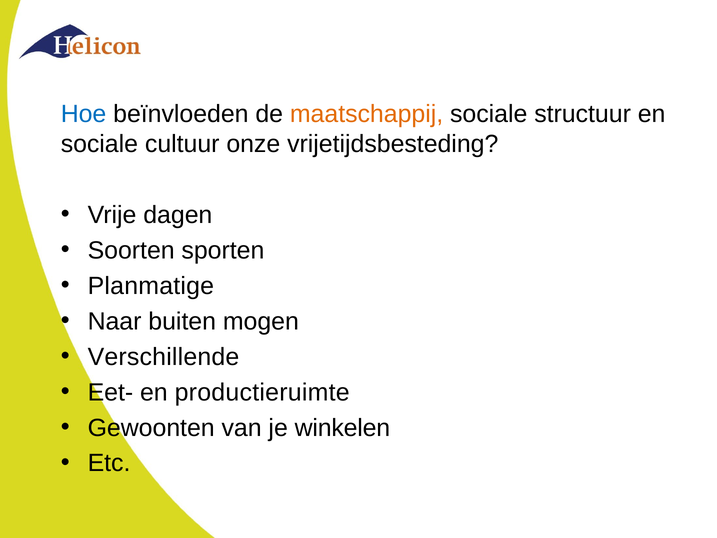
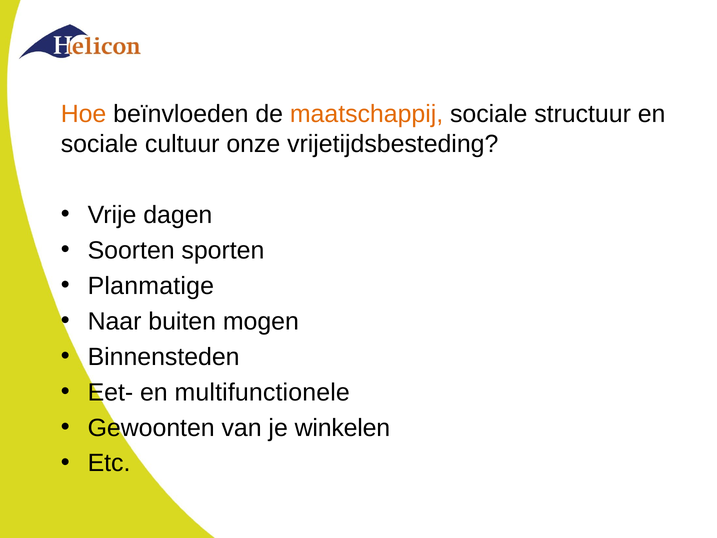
Hoe colour: blue -> orange
Verschillende: Verschillende -> Binnensteden
productieruimte: productieruimte -> multifunctionele
